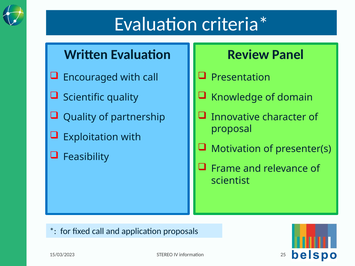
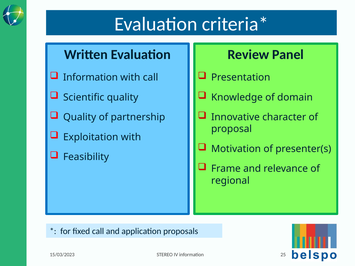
Encouraged at (90, 78): Encouraged -> Information
scientist: scientist -> regional
